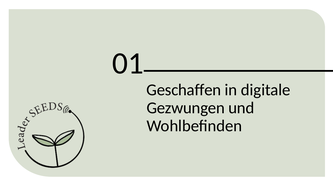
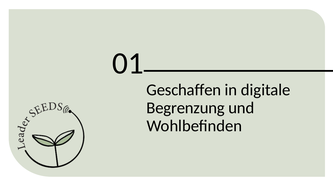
Gezwungen: Gezwungen -> Begrenzung
